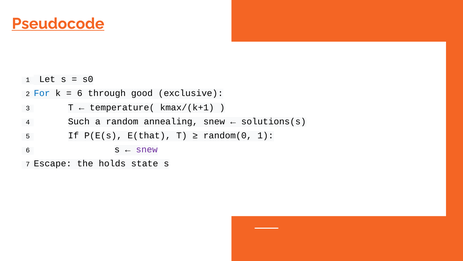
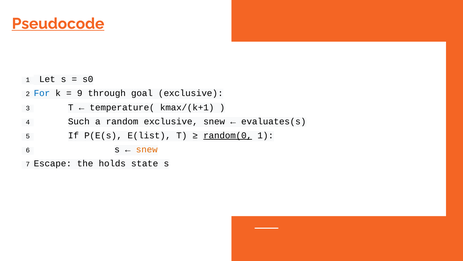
6 at (80, 93): 6 -> 9
good: good -> goal
random annealing: annealing -> exclusive
solutions(s: solutions(s -> evaluates(s
E(that: E(that -> E(list
random(0 underline: none -> present
snew at (147, 149) colour: purple -> orange
